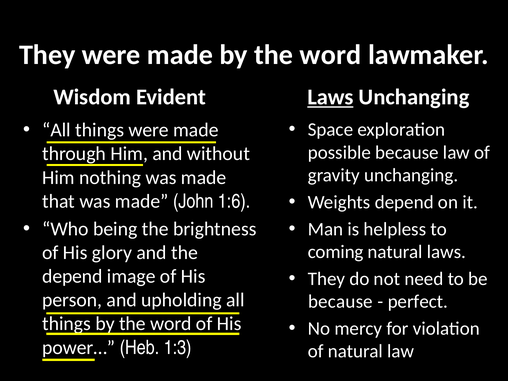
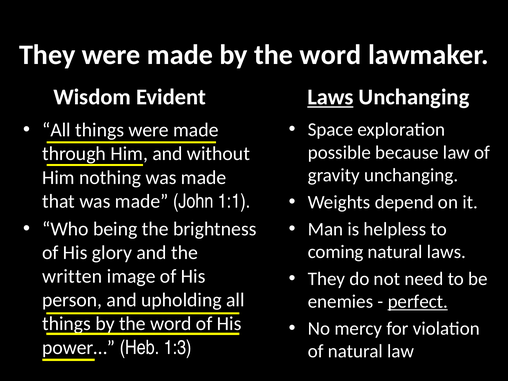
1:6: 1:6 -> 1:1
depend at (72, 276): depend -> written
because at (340, 302): because -> enemies
perfect underline: none -> present
